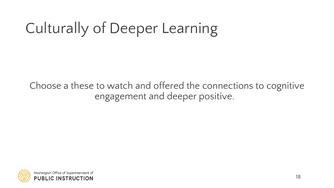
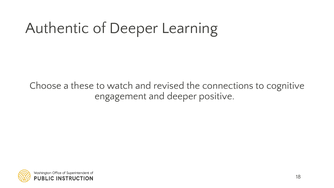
Culturally: Culturally -> Authentic
offered: offered -> revised
